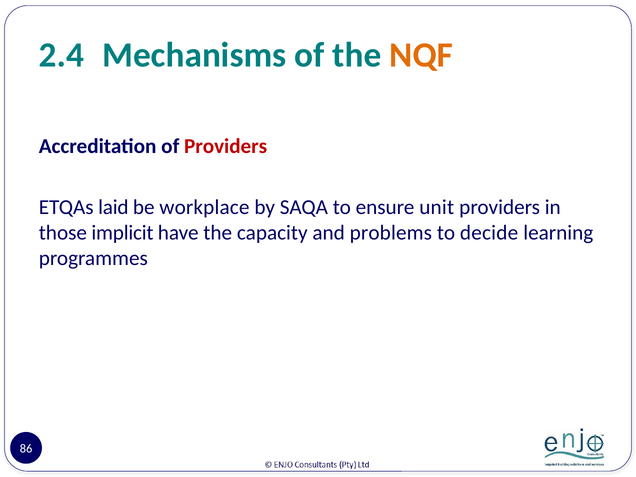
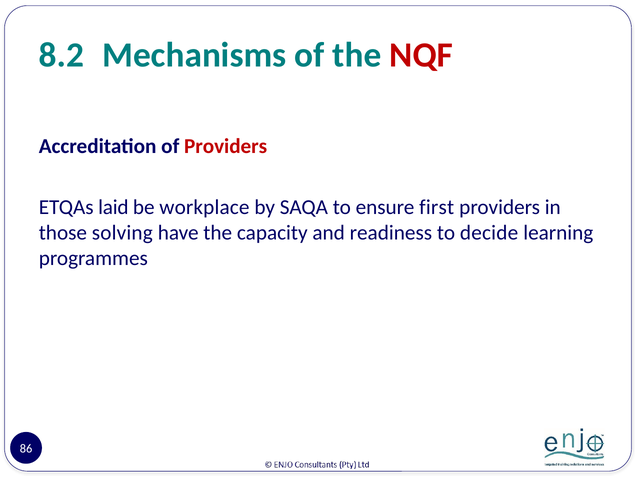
2.4: 2.4 -> 8.2
NQF colour: orange -> red
unit: unit -> first
implicit: implicit -> solving
problems: problems -> readiness
